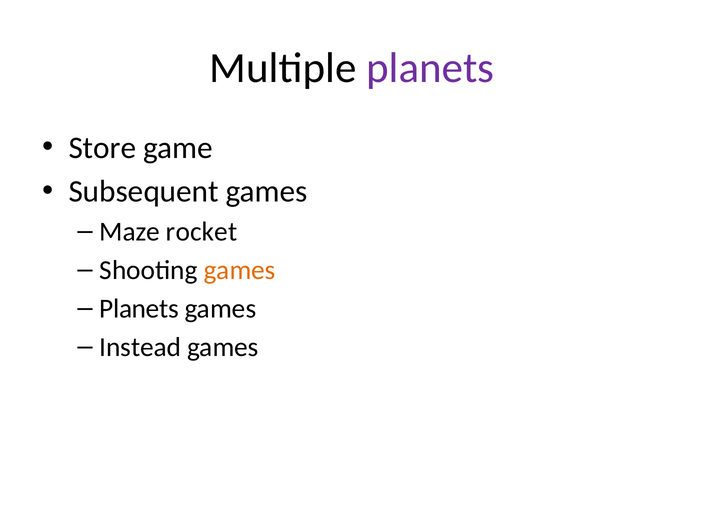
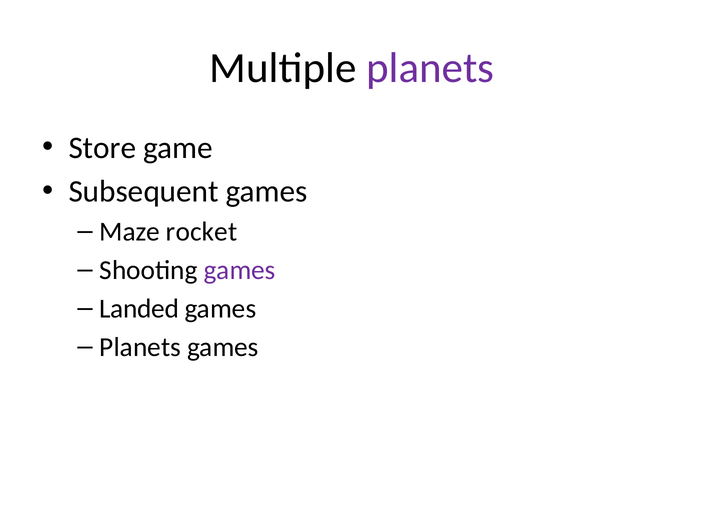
games at (240, 270) colour: orange -> purple
Planets at (139, 309): Planets -> Landed
Instead at (140, 347): Instead -> Planets
